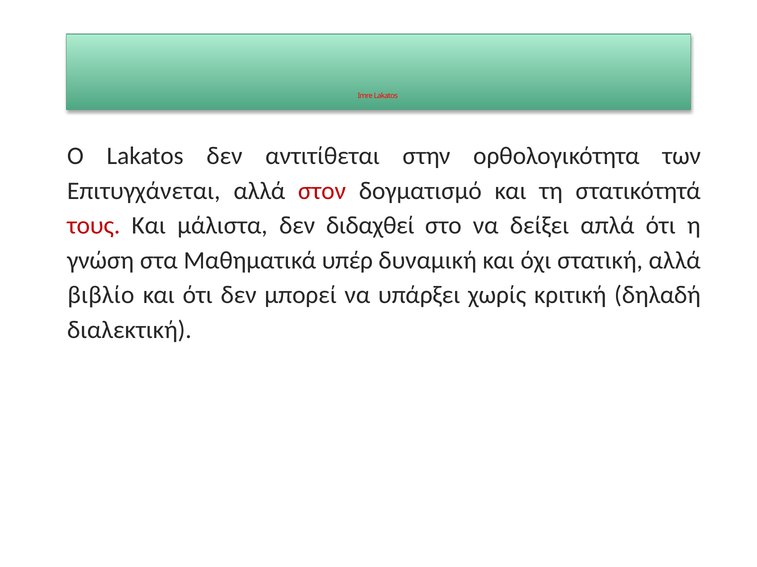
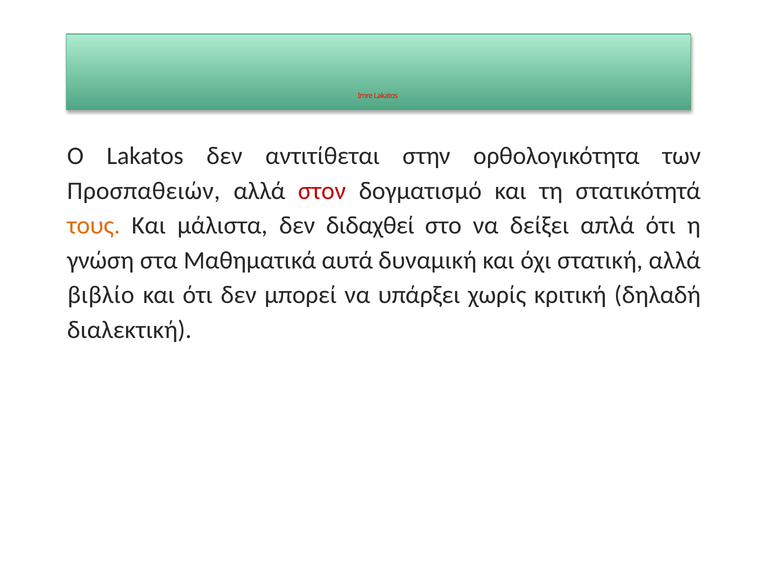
Επιτυγχάνεται: Επιτυγχάνεται -> Προσπαθειών
τους colour: red -> orange
υπέρ: υπέρ -> αυτά
